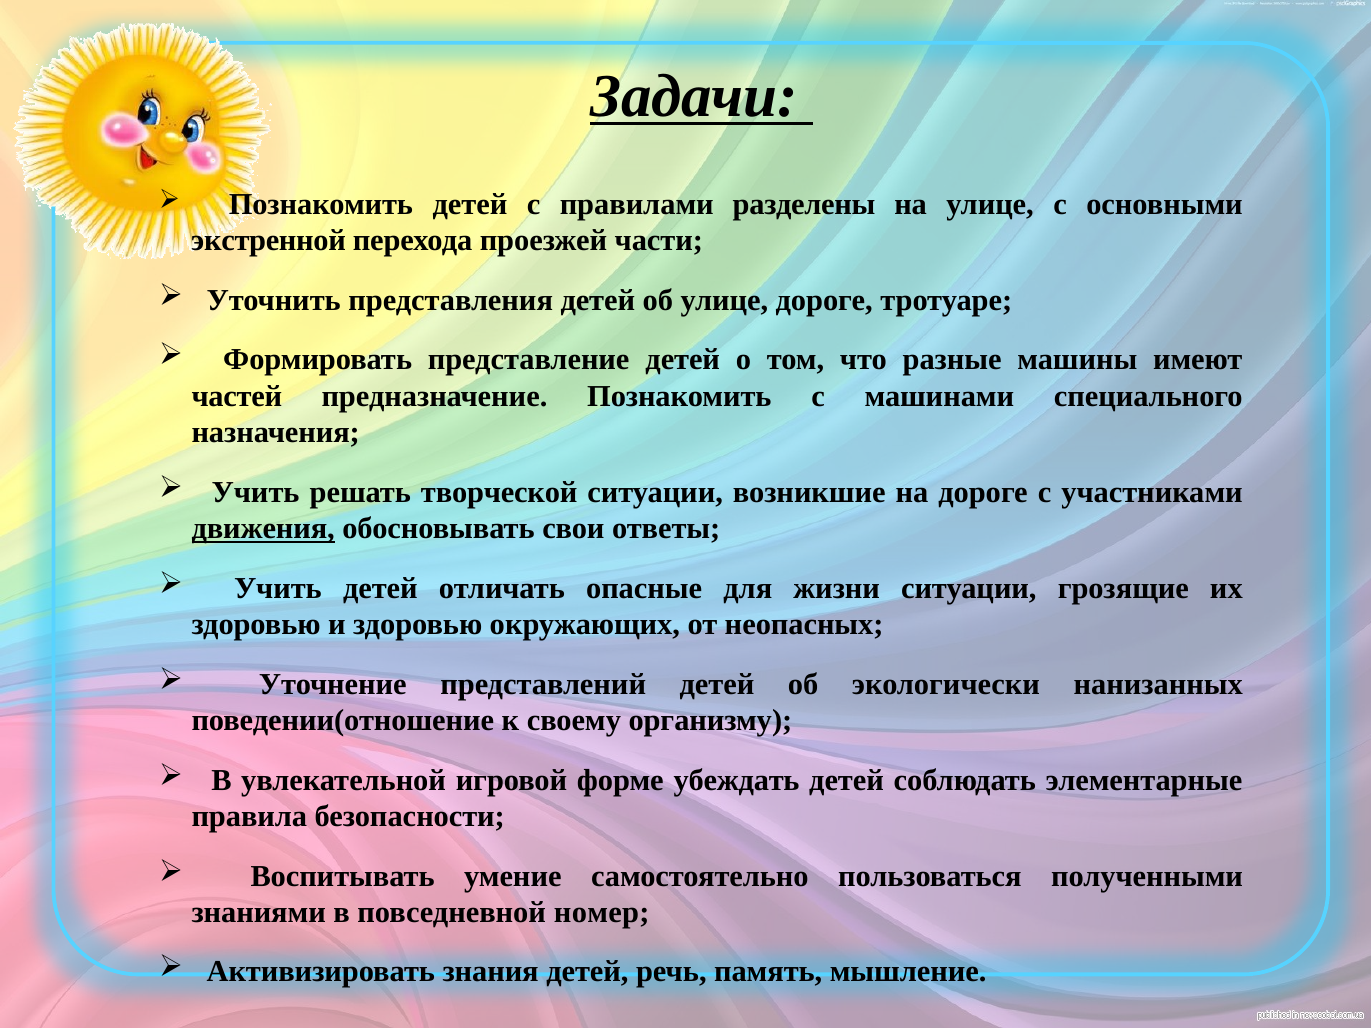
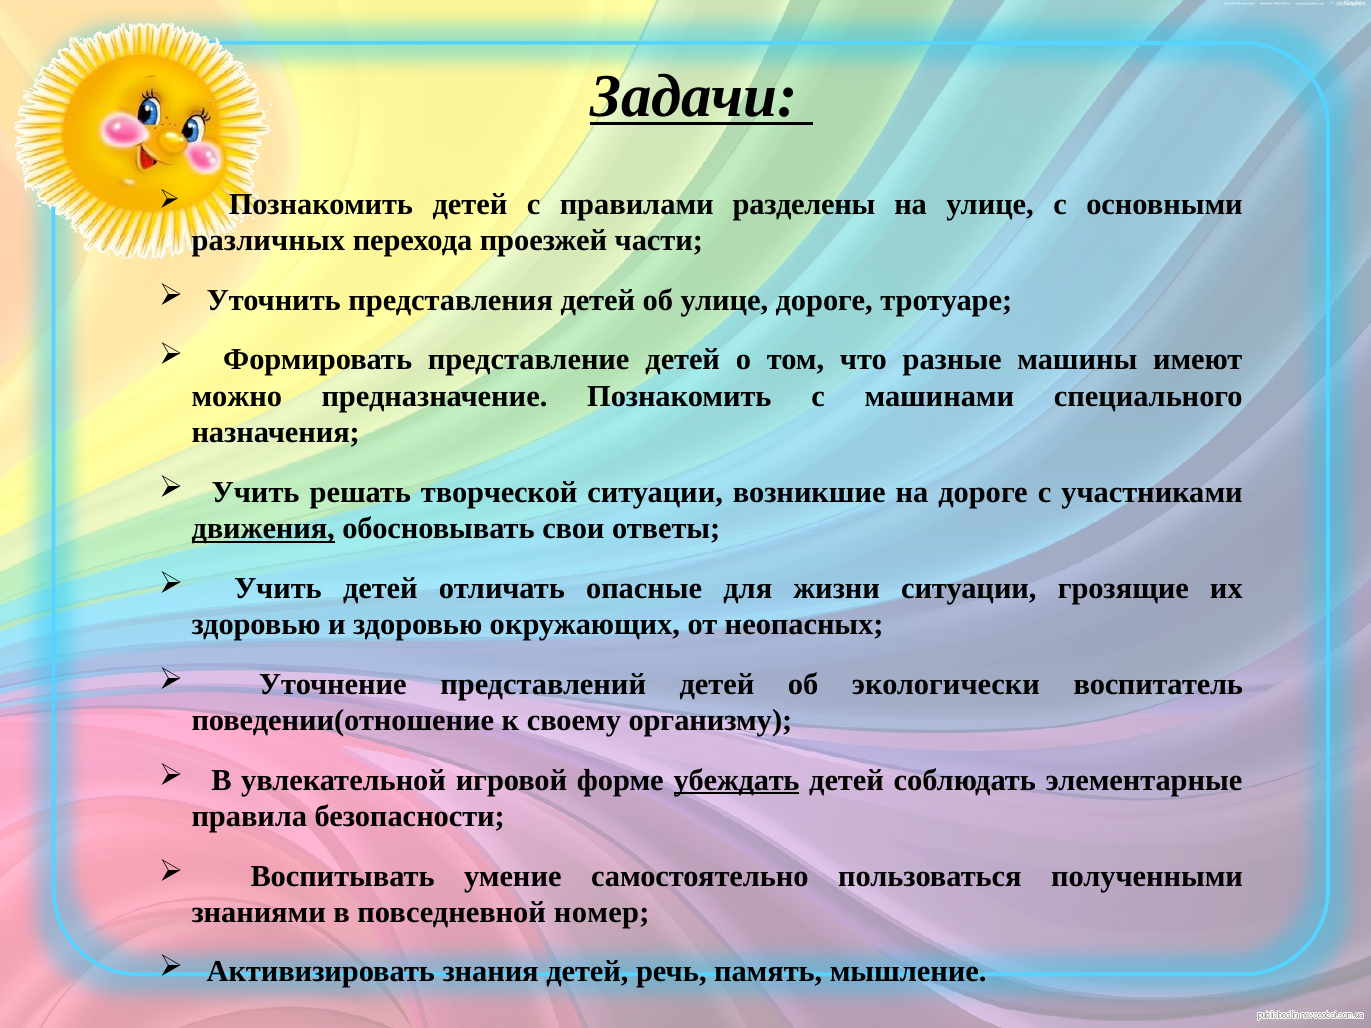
экстренной: экстренной -> различных
частей: частей -> можно
нанизанных: нанизанных -> воспитатель
убеждать underline: none -> present
